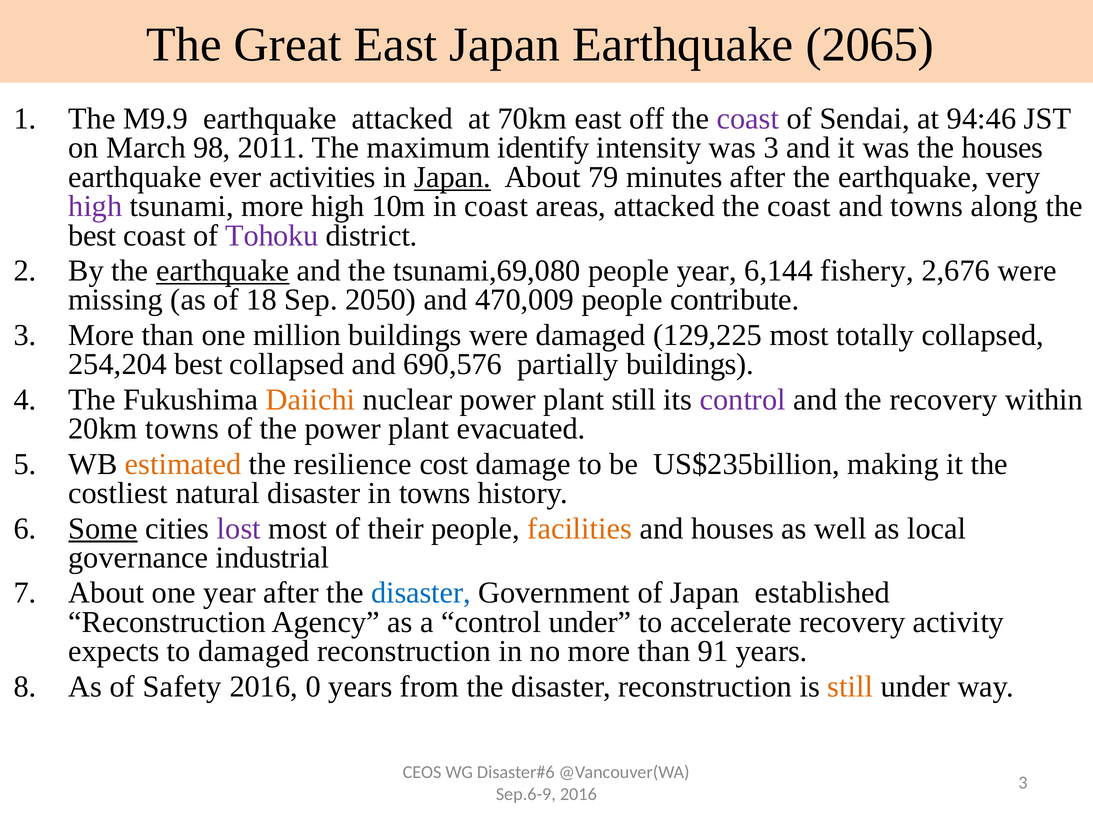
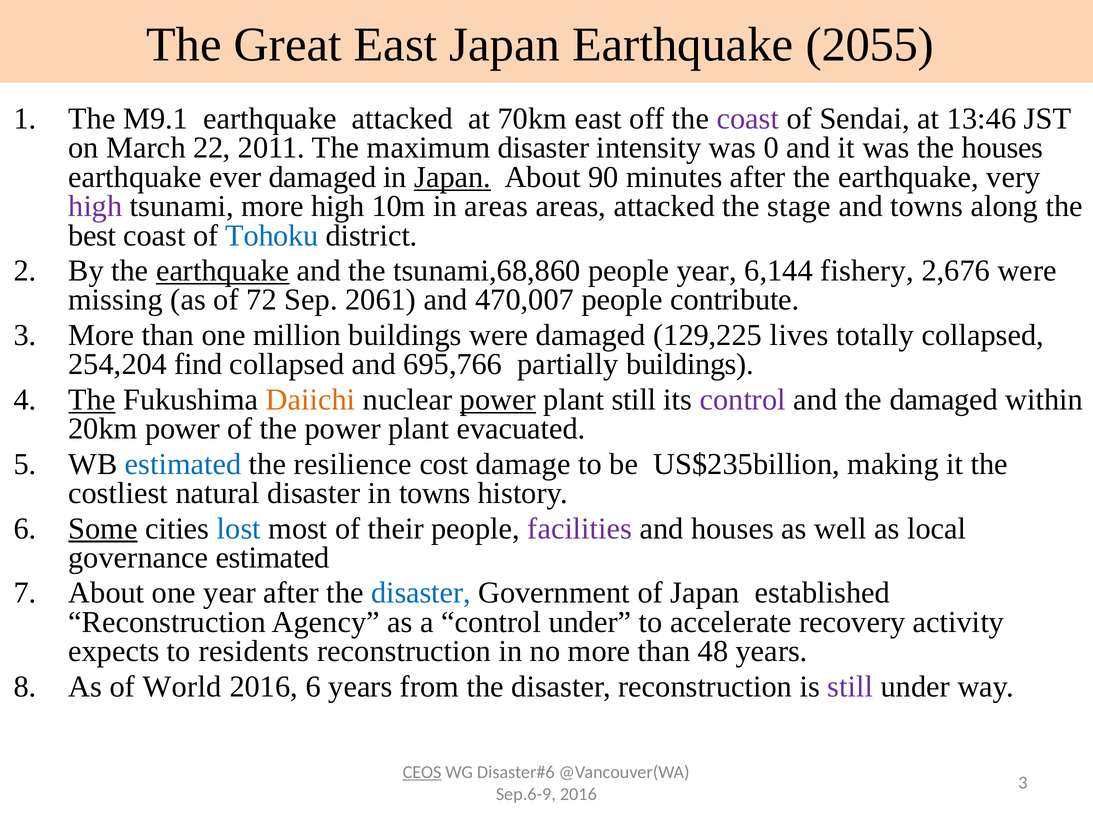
2065: 2065 -> 2055
M9.9: M9.9 -> M9.1
94:46: 94:46 -> 13:46
98: 98 -> 22
maximum identify: identify -> disaster
was 3: 3 -> 0
ever activities: activities -> damaged
79: 79 -> 90
in coast: coast -> areas
attacked the coast: coast -> stage
Tohoku colour: purple -> blue
tsunami,69,080: tsunami,69,080 -> tsunami,68,860
18: 18 -> 72
2050: 2050 -> 2061
470,009: 470,009 -> 470,007
129,225 most: most -> lives
254,204 best: best -> find
690,576: 690,576 -> 695,766
The at (92, 400) underline: none -> present
power at (498, 400) underline: none -> present
the recovery: recovery -> damaged
20km towns: towns -> power
estimated at (183, 464) colour: orange -> blue
lost colour: purple -> blue
facilities colour: orange -> purple
governance industrial: industrial -> estimated
to damaged: damaged -> residents
91: 91 -> 48
Safety: Safety -> World
2016 0: 0 -> 6
still at (850, 686) colour: orange -> purple
CEOS underline: none -> present
